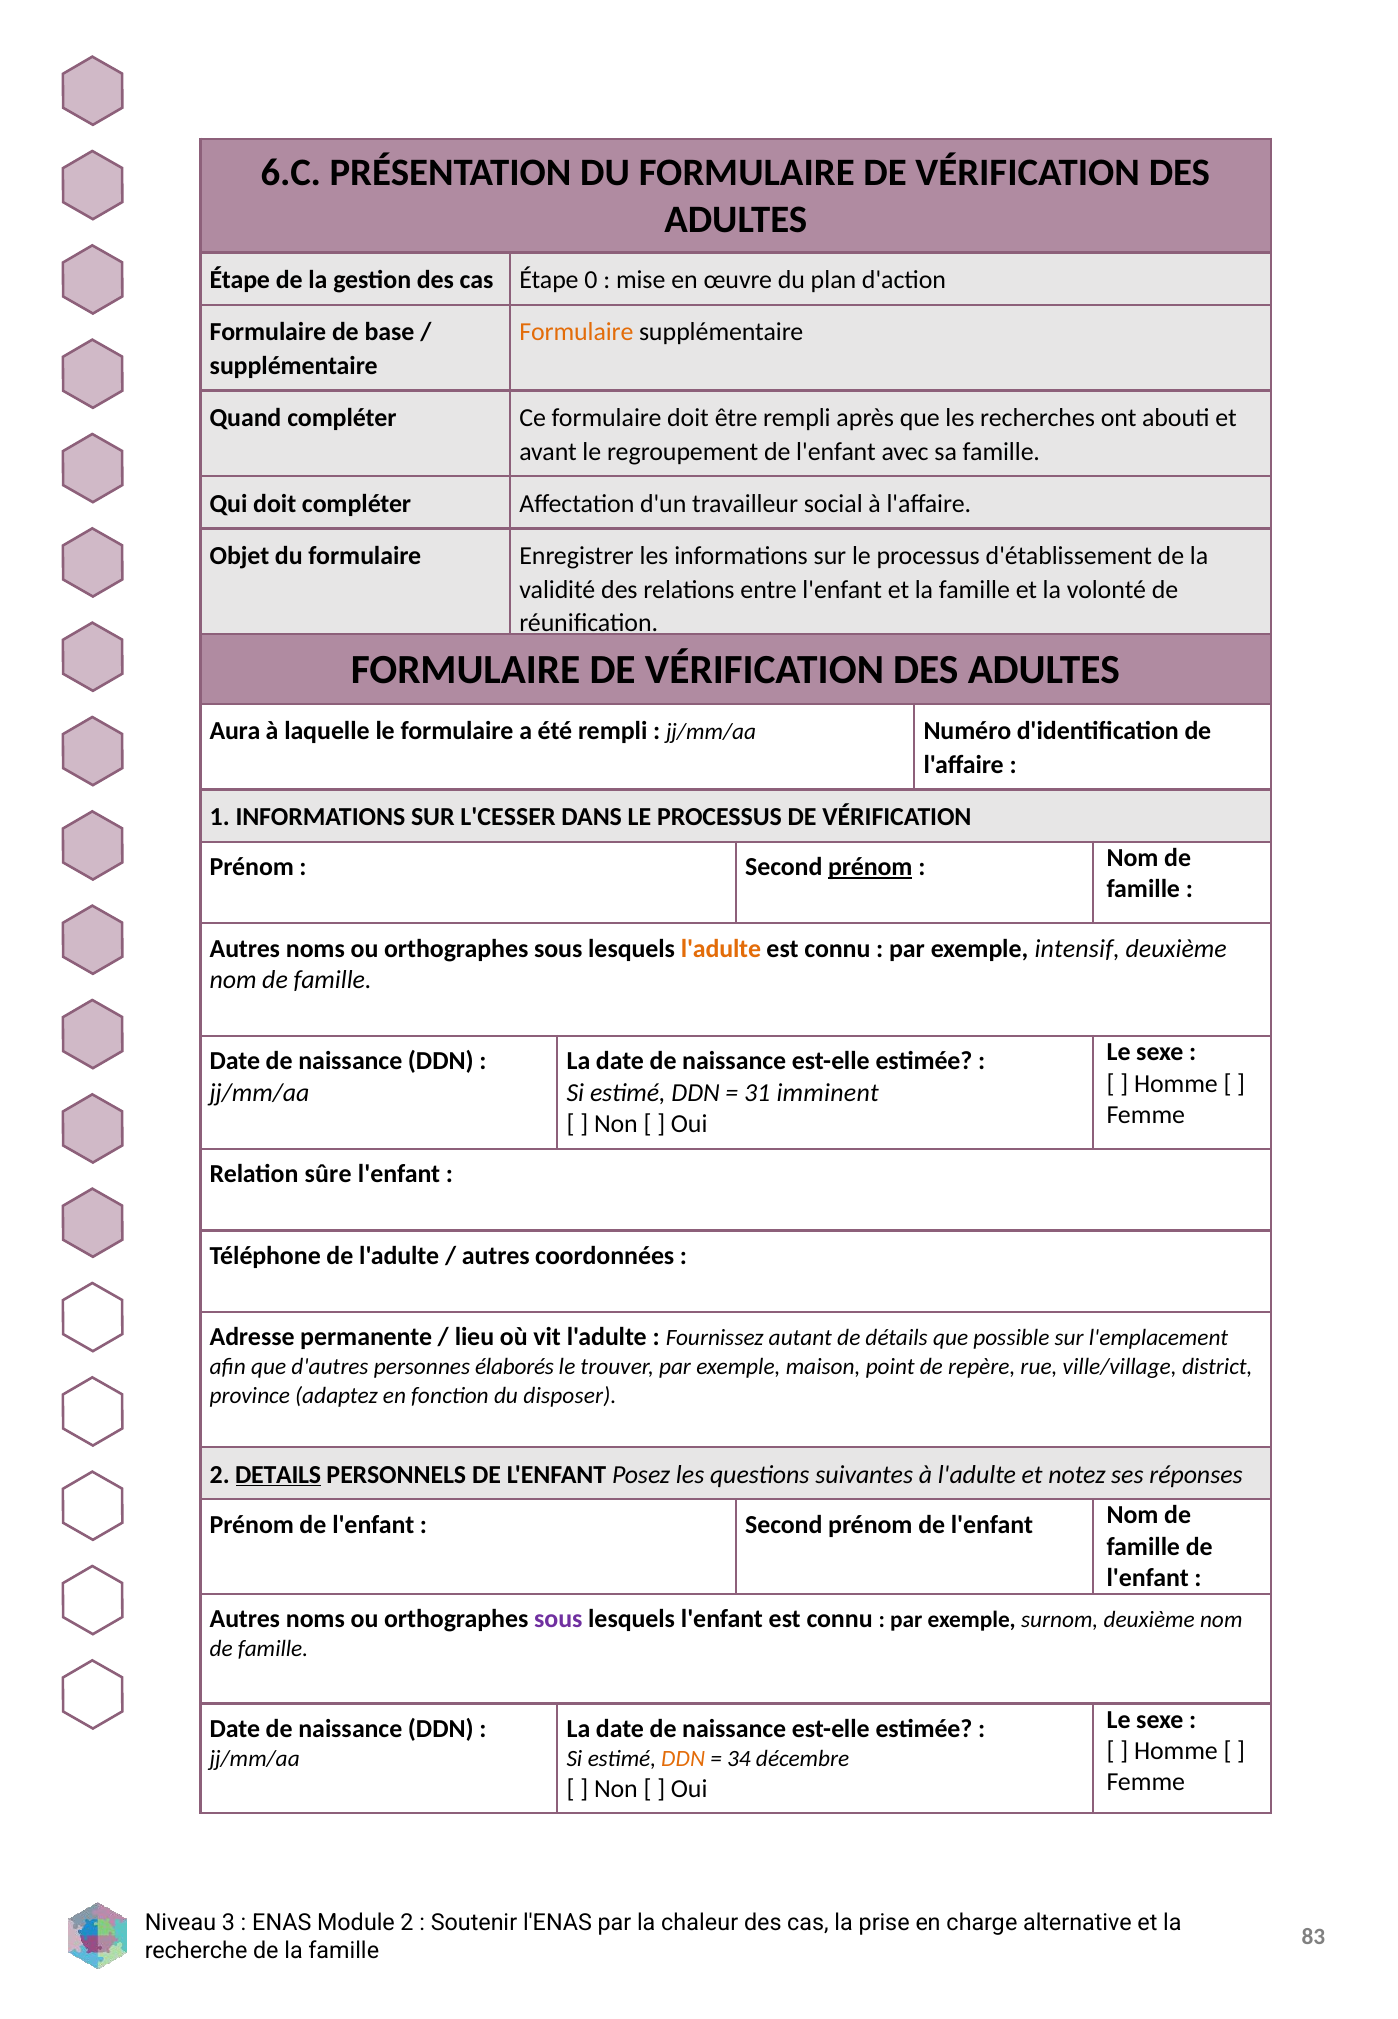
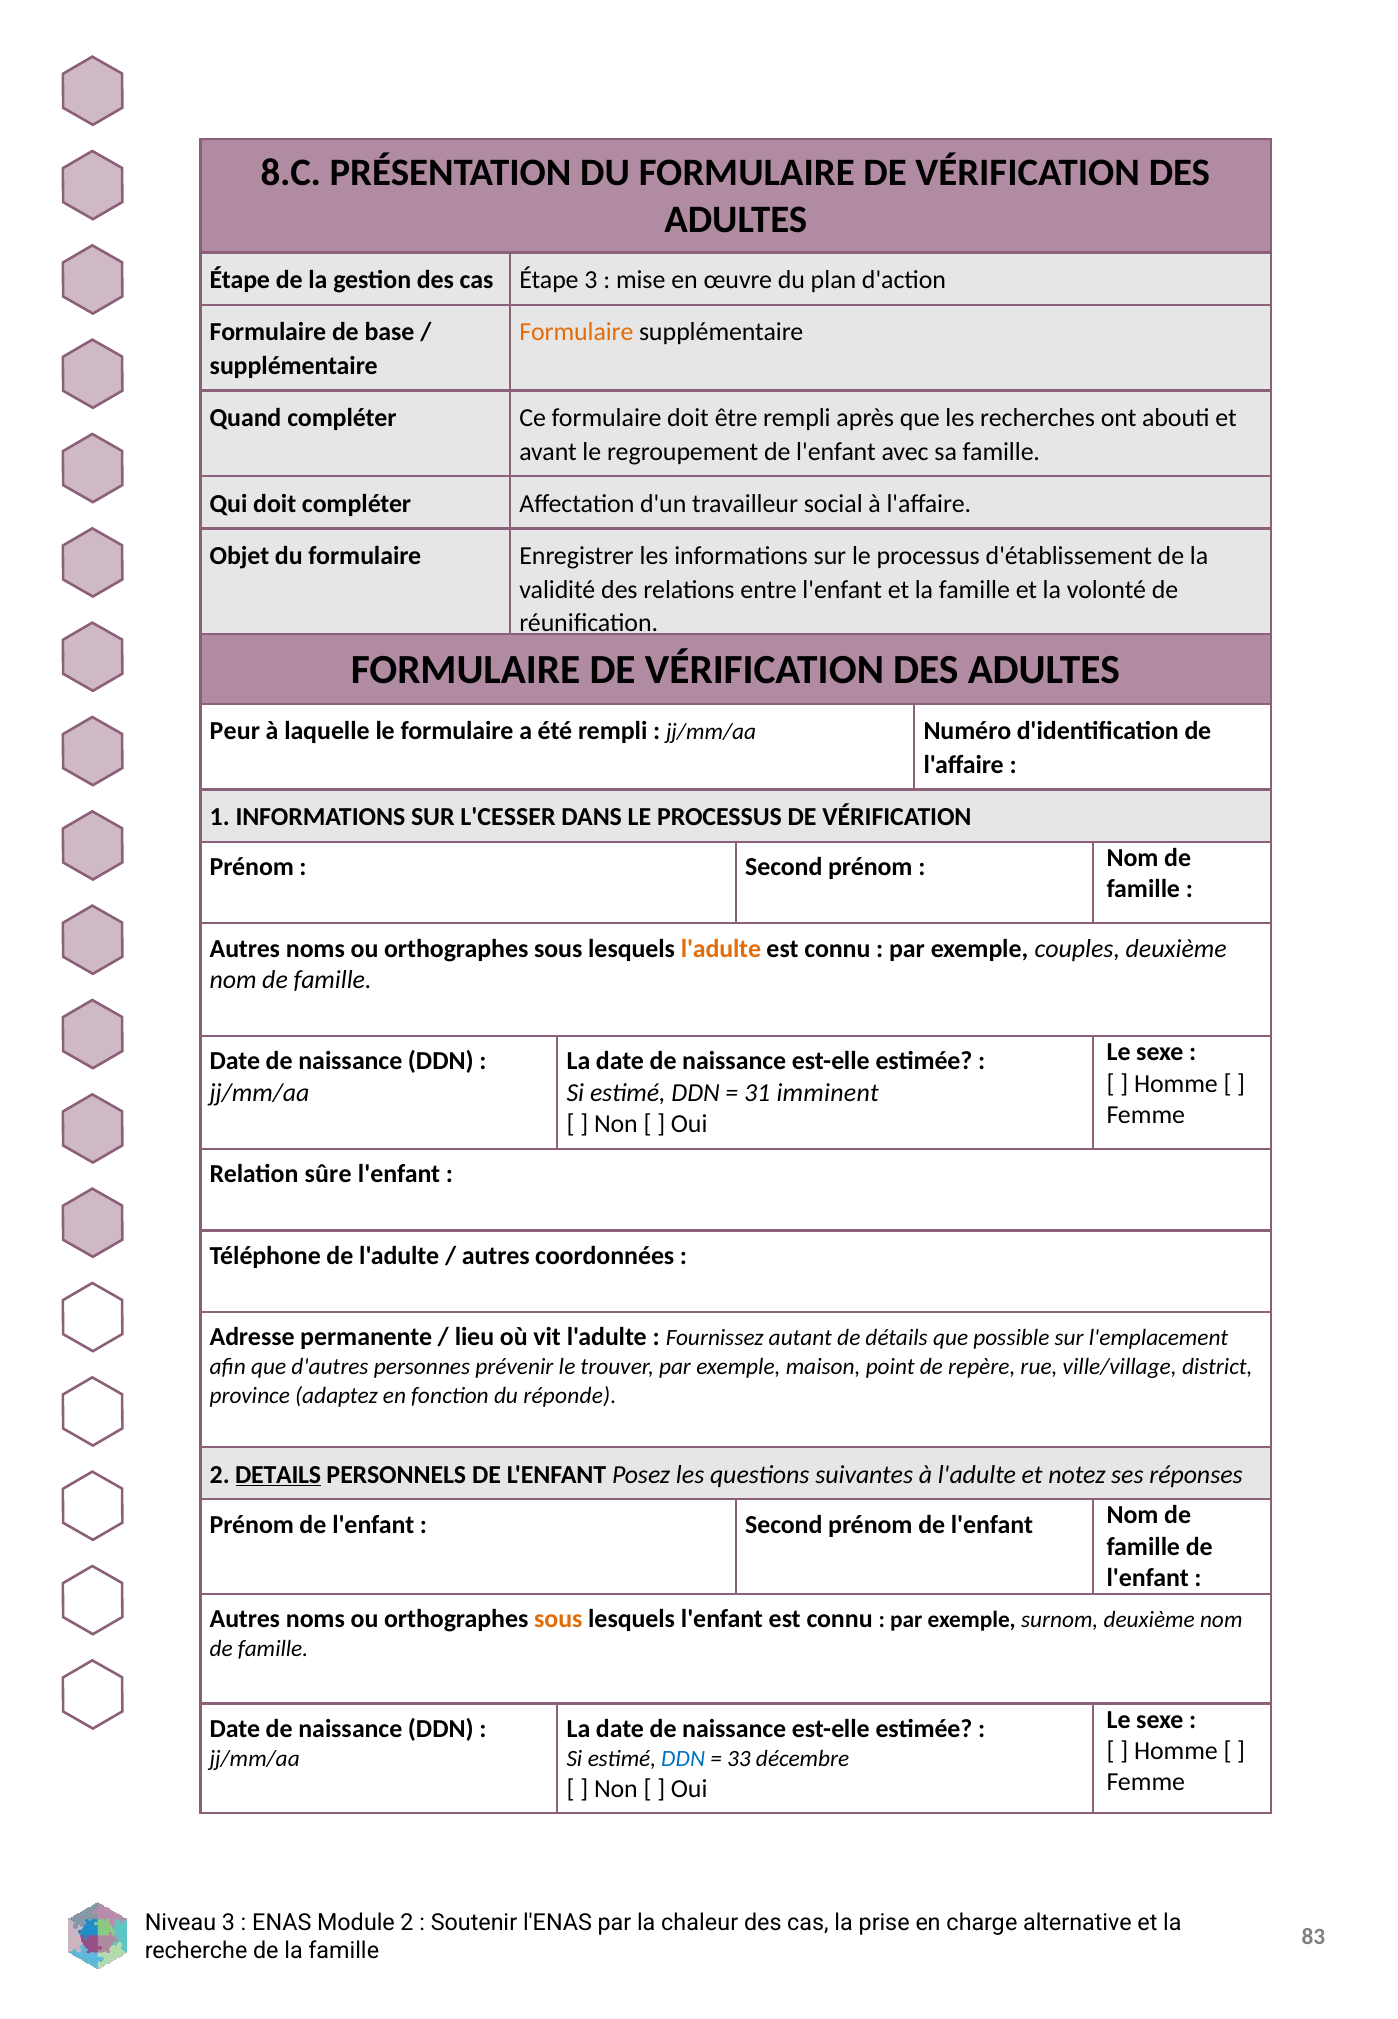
6.C: 6.C -> 8.C
Étape 0: 0 -> 3
Aura: Aura -> Peur
prénom at (870, 867) underline: present -> none
intensif: intensif -> couples
élaborés: élaborés -> prévenir
disposer: disposer -> réponde
sous at (558, 1619) colour: purple -> orange
DDN at (683, 1759) colour: orange -> blue
34: 34 -> 33
